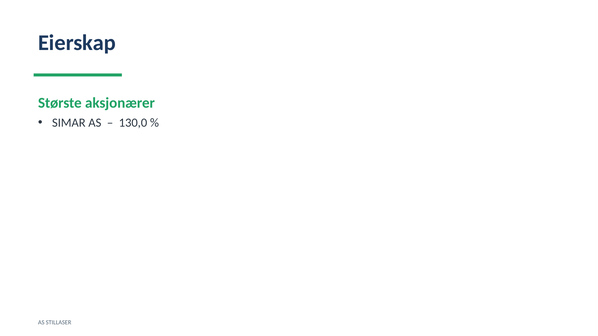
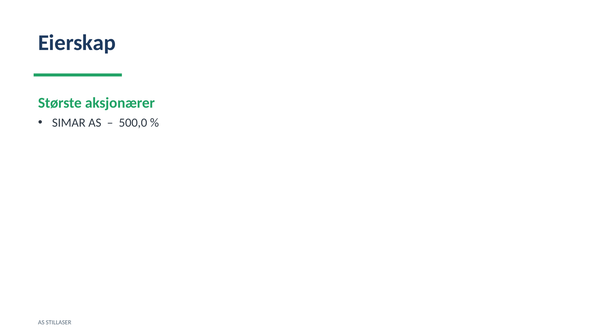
130,0: 130,0 -> 500,0
